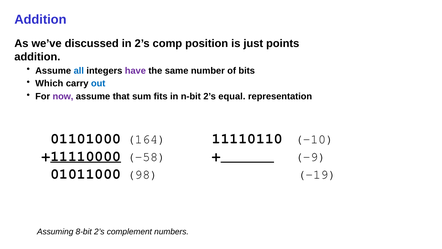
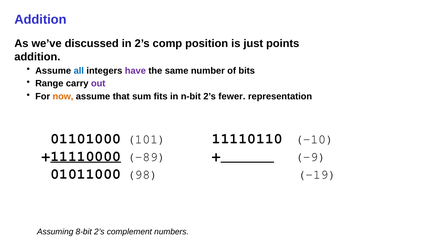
Which: Which -> Range
out colour: blue -> purple
now colour: purple -> orange
equal: equal -> fewer
164: 164 -> 101
-58: -58 -> -89
